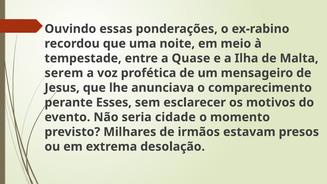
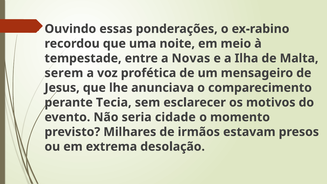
Quase: Quase -> Novas
Esses: Esses -> Tecia
